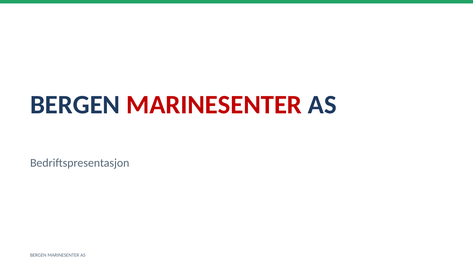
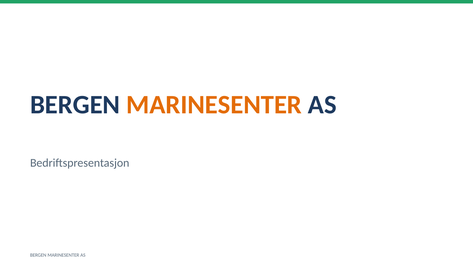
MARINESENTER at (214, 105) colour: red -> orange
